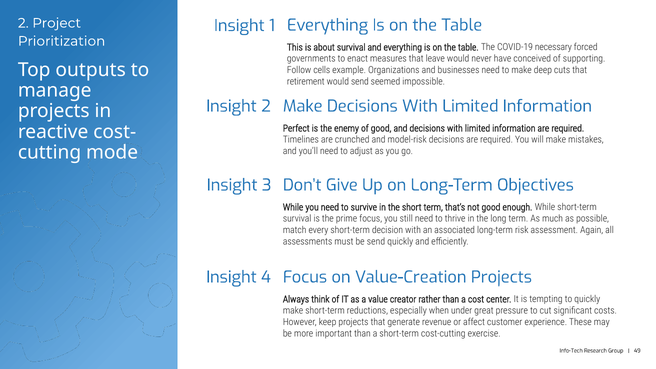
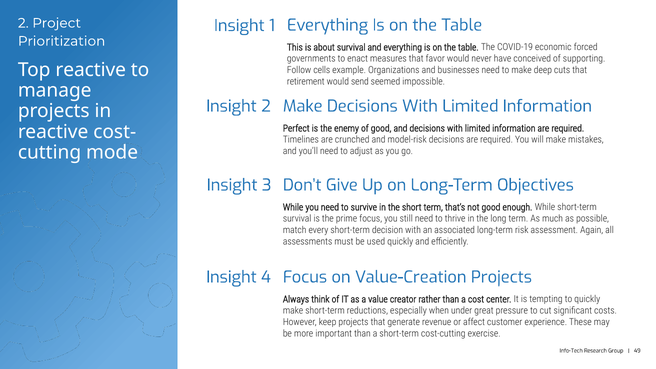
necessary: necessary -> economic
leave: leave -> favor
Top outputs: outputs -> reactive
be send: send -> used
